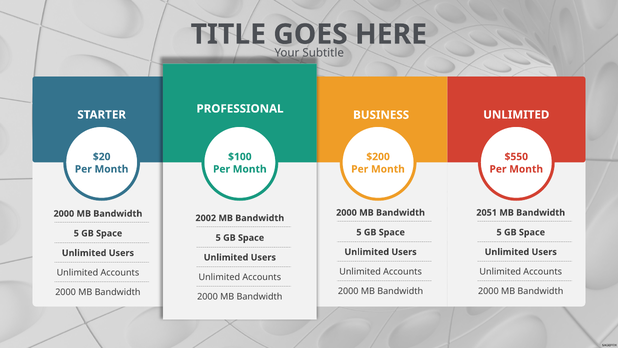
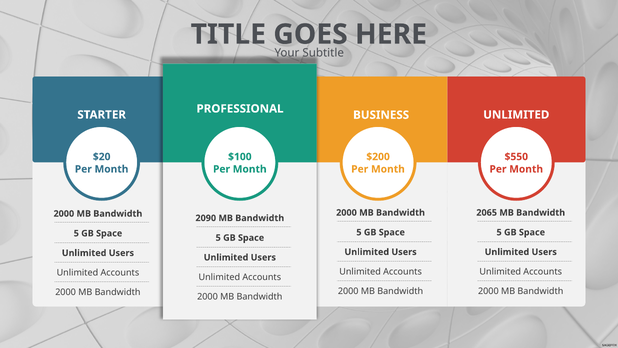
2051: 2051 -> 2065
2002: 2002 -> 2090
